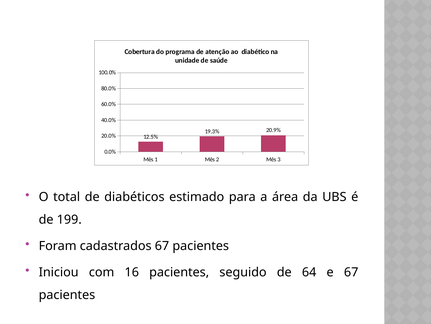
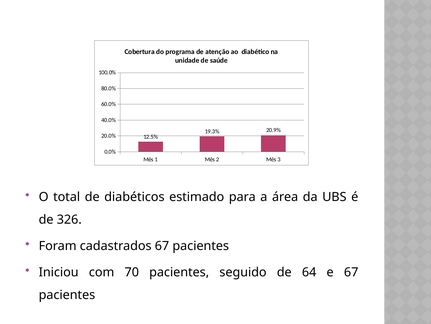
199: 199 -> 326
16: 16 -> 70
